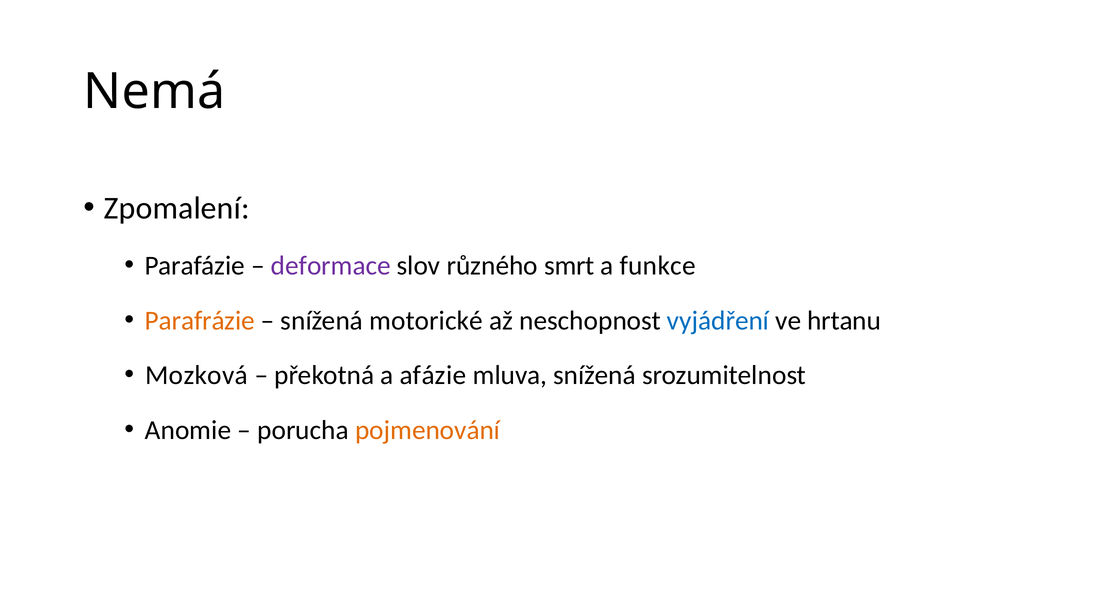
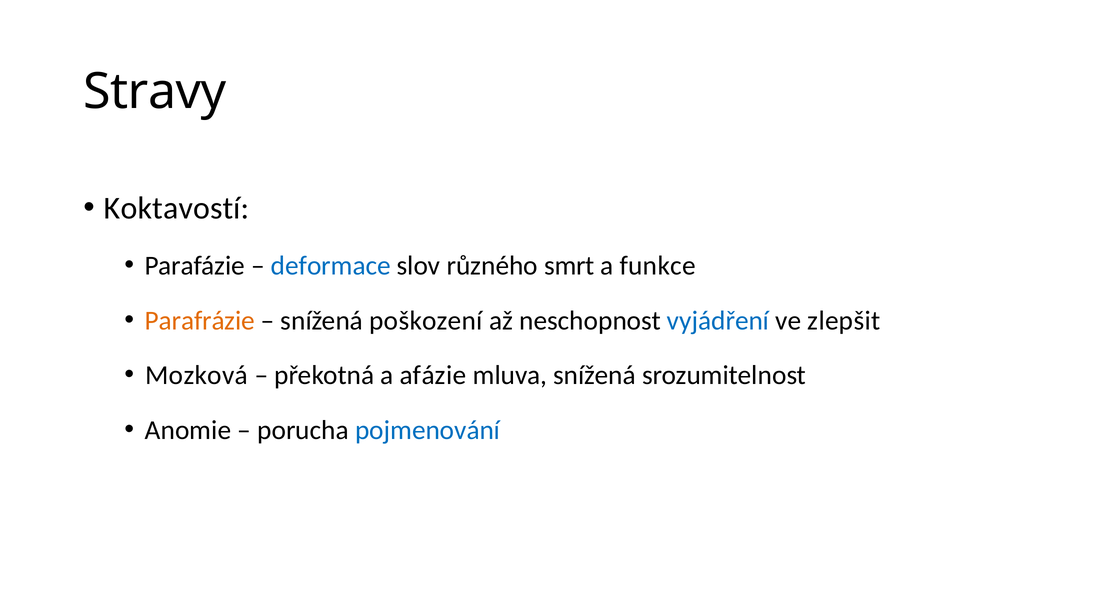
Nemá: Nemá -> Stravy
Zpomalení: Zpomalení -> Koktavostí
deformace colour: purple -> blue
motorické: motorické -> poškození
hrtanu: hrtanu -> zlepšit
pojmenování colour: orange -> blue
